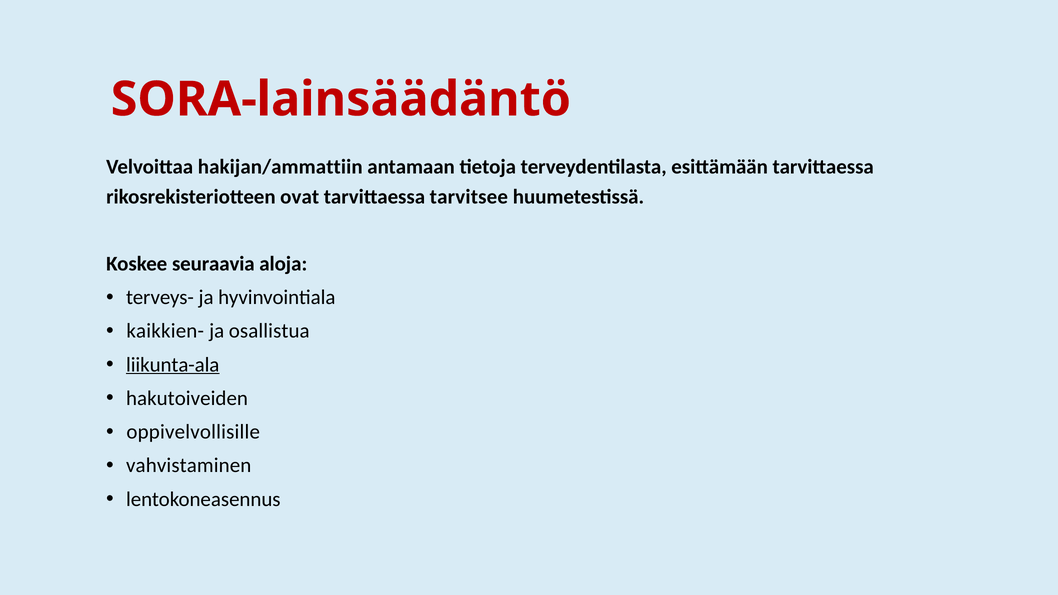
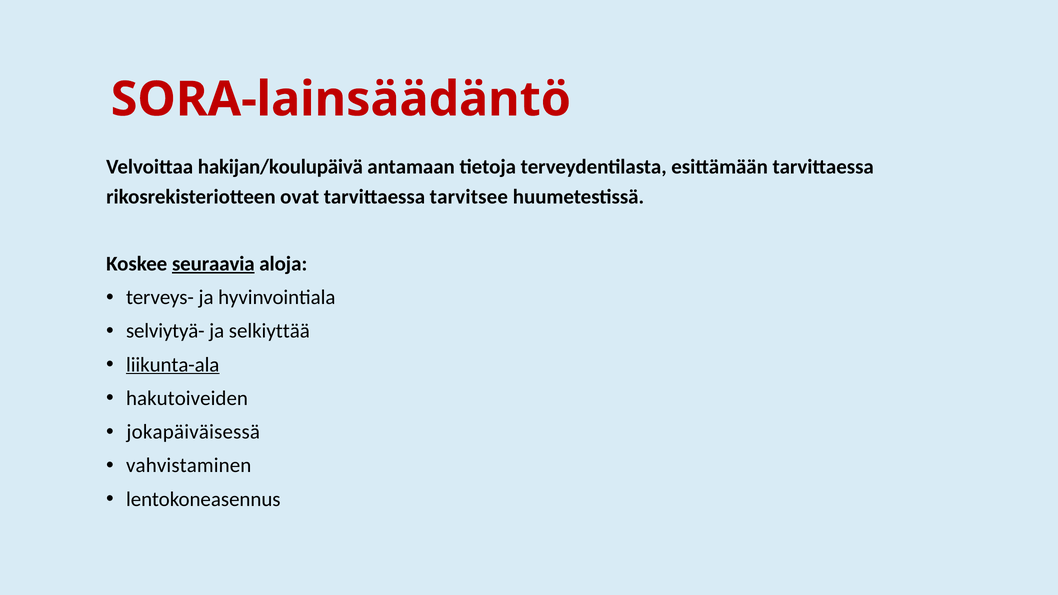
hakijan/ammattiin: hakijan/ammattiin -> hakijan/koulupäivä
seuraavia underline: none -> present
kaikkien-: kaikkien- -> selviytyä-
osallistua: osallistua -> selkiyttää
oppivelvollisille: oppivelvollisille -> jokapäiväisessä
